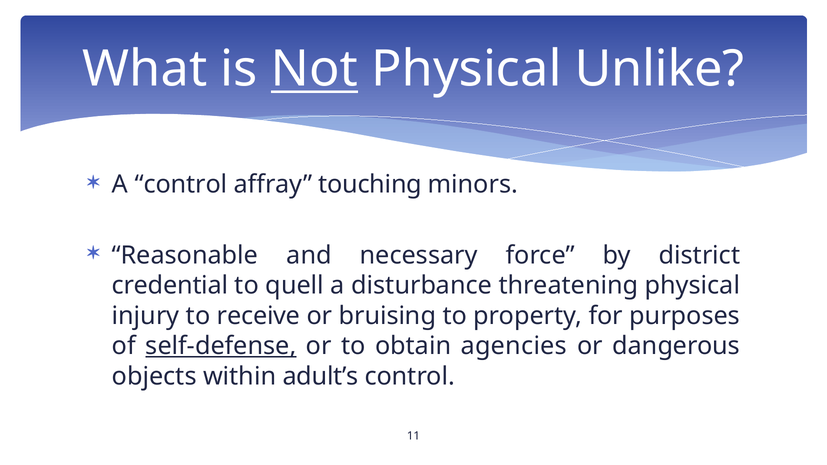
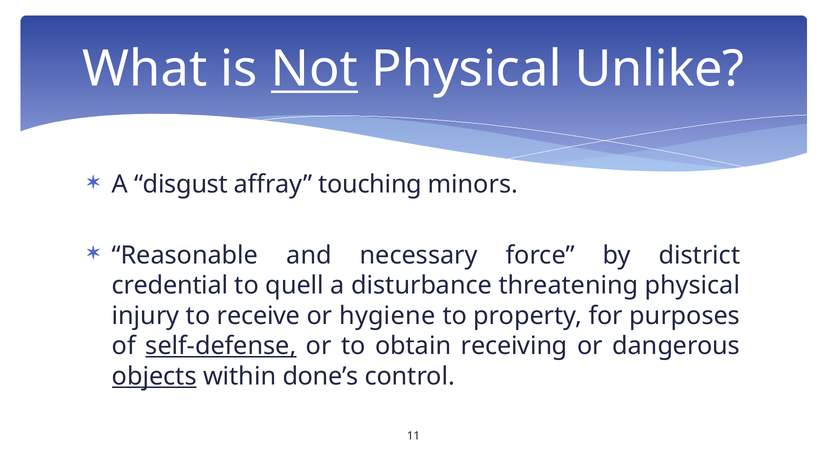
A control: control -> disgust
bruising: bruising -> hygiene
agencies: agencies -> receiving
objects underline: none -> present
adult’s: adult’s -> done’s
